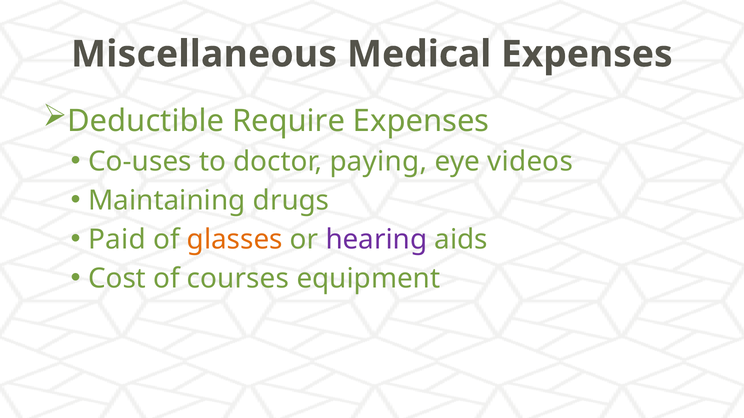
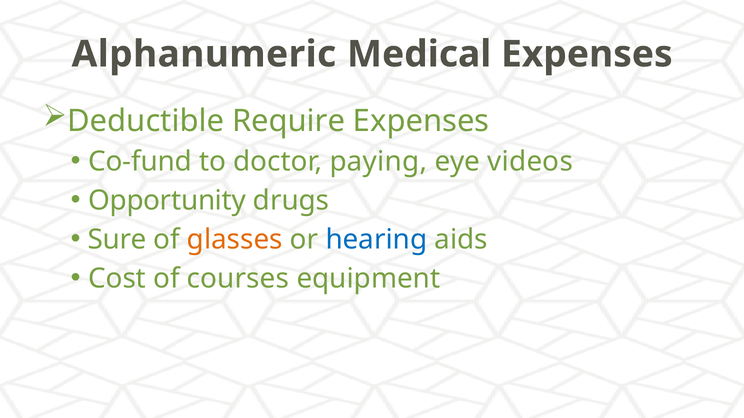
Miscellaneous: Miscellaneous -> Alphanumeric
Co-uses: Co-uses -> Co-fund
Maintaining: Maintaining -> Opportunity
Paid: Paid -> Sure
hearing colour: purple -> blue
